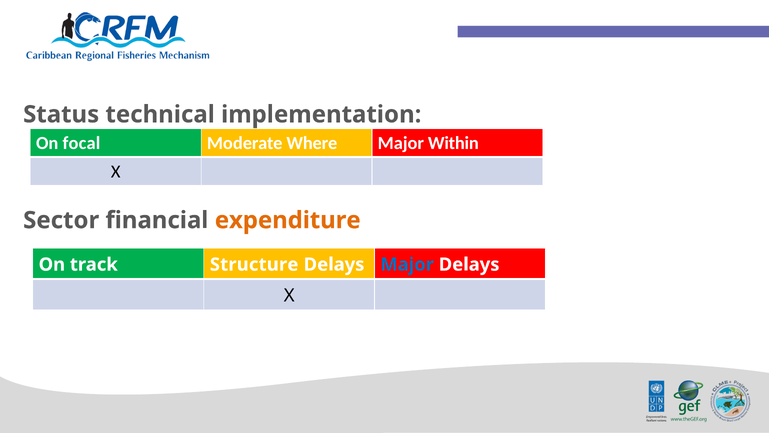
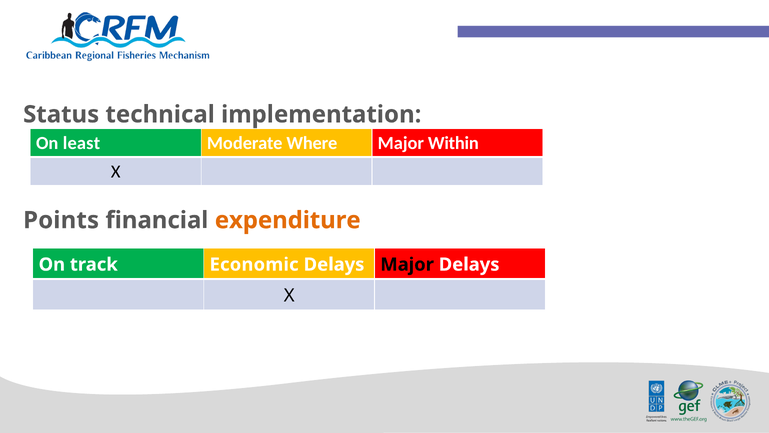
focal: focal -> least
Sector: Sector -> Points
Structure: Structure -> Economic
Major at (407, 264) colour: blue -> black
